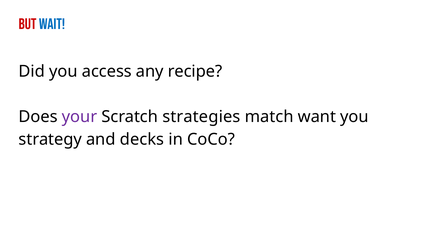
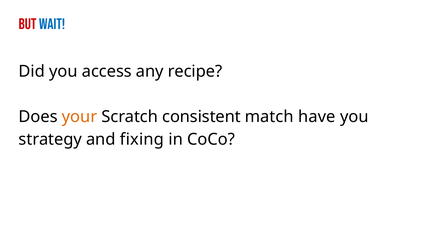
your colour: purple -> orange
strategies: strategies -> consistent
want: want -> have
decks: decks -> fixing
